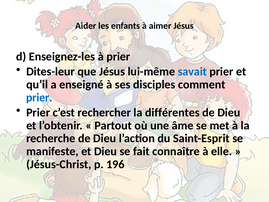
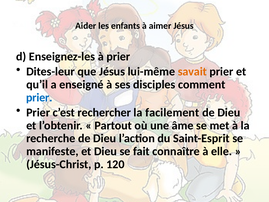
savait colour: blue -> orange
différentes: différentes -> facilement
196: 196 -> 120
